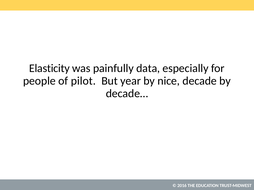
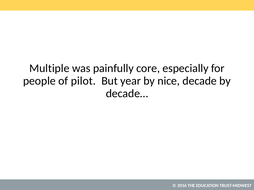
Elasticity: Elasticity -> Multiple
data: data -> core
